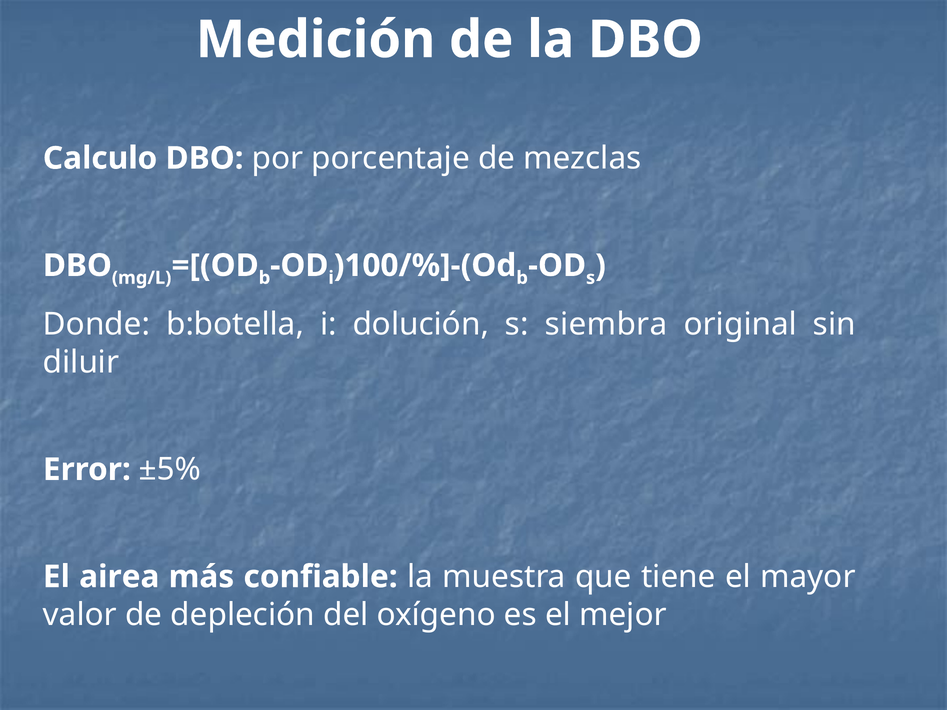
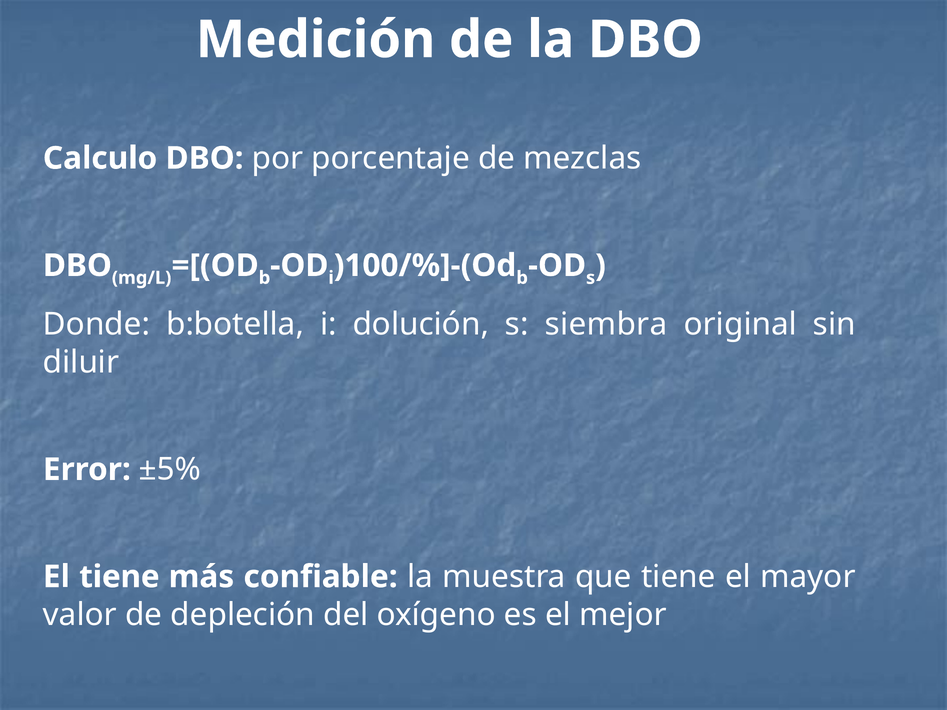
El airea: airea -> tiene
